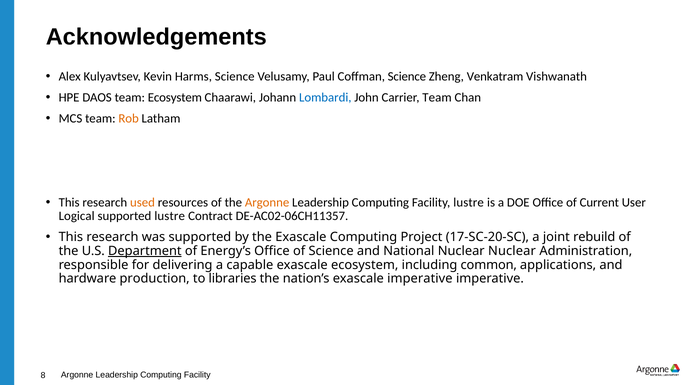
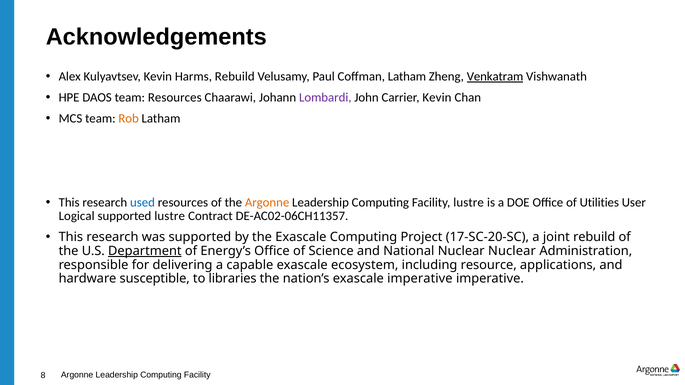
Harms Science: Science -> Rebuild
Coffman Science: Science -> Latham
Venkatram underline: none -> present
team Ecosystem: Ecosystem -> Resources
Lombardi colour: blue -> purple
Carrier Team: Team -> Kevin
used colour: orange -> blue
Current: Current -> Utilities
common: common -> resource
production: production -> susceptible
